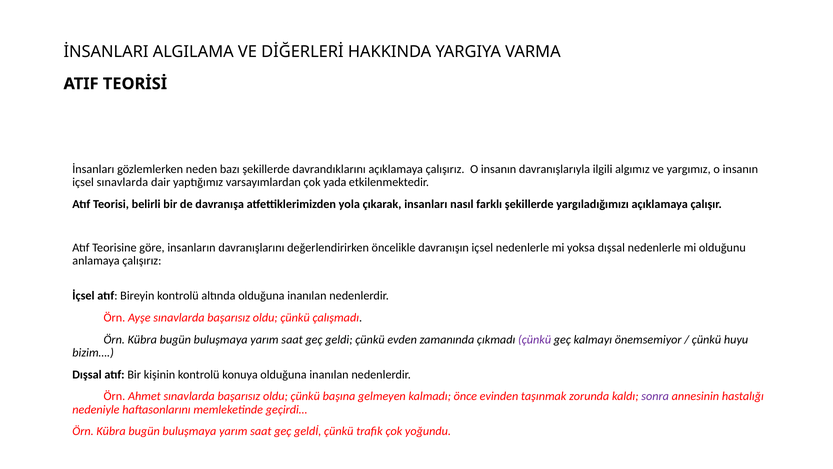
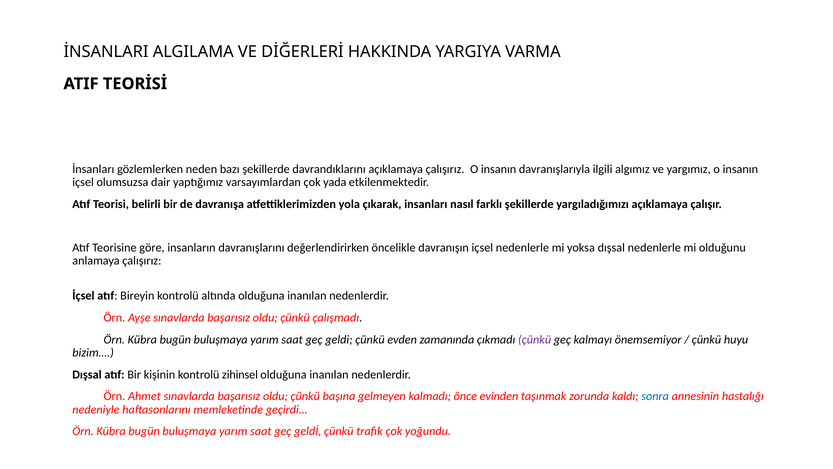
içsel sınavlarda: sınavlarda -> olumsuzsa
konuya: konuya -> zihinsel
sonra colour: purple -> blue
